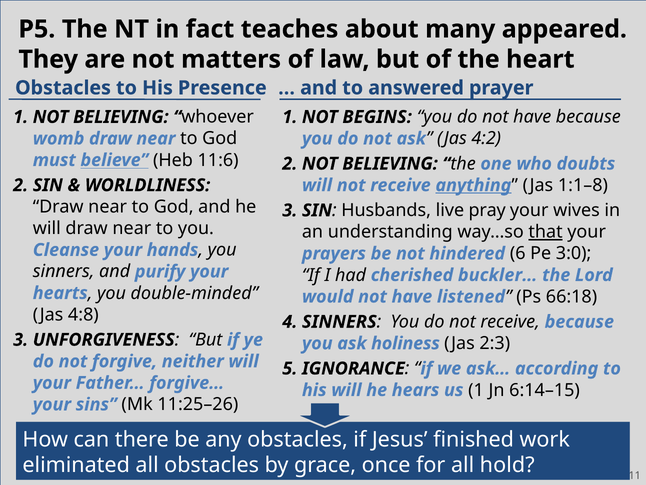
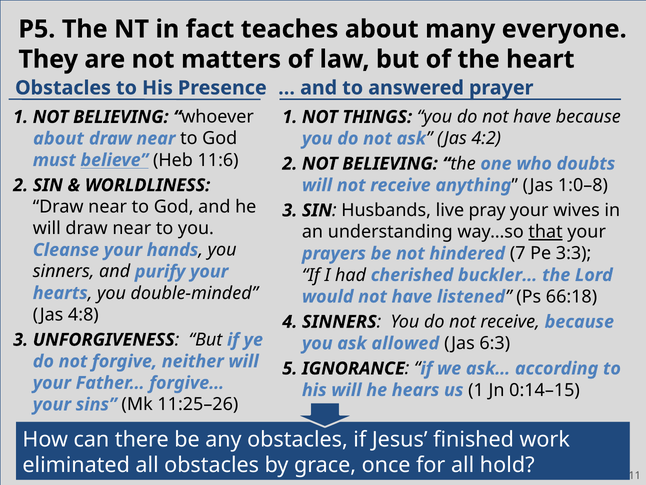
appeared: appeared -> everyone
BEGINS: BEGINS -> THINGS
womb at (59, 138): womb -> about
anything underline: present -> none
1:1–8: 1:1–8 -> 1:0–8
6: 6 -> 7
3:0: 3:0 -> 3:3
holiness: holiness -> allowed
2:3: 2:3 -> 6:3
6:14–15: 6:14–15 -> 0:14–15
